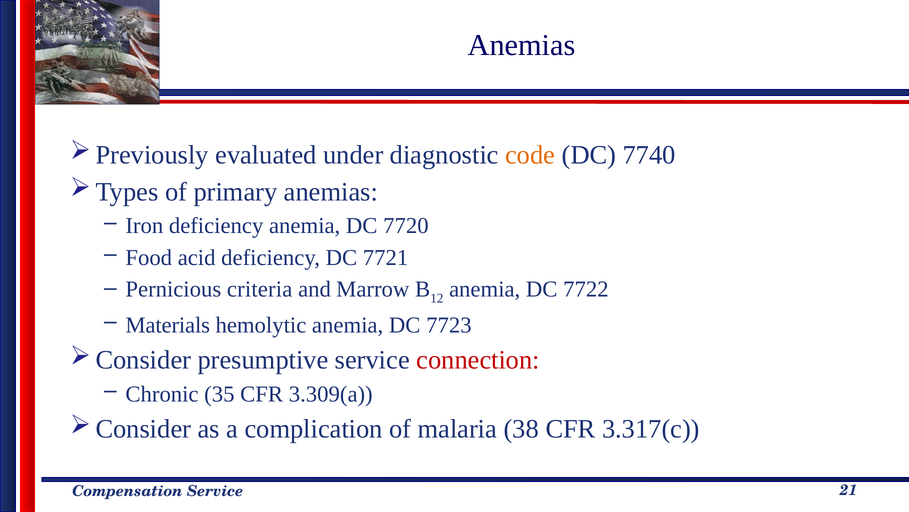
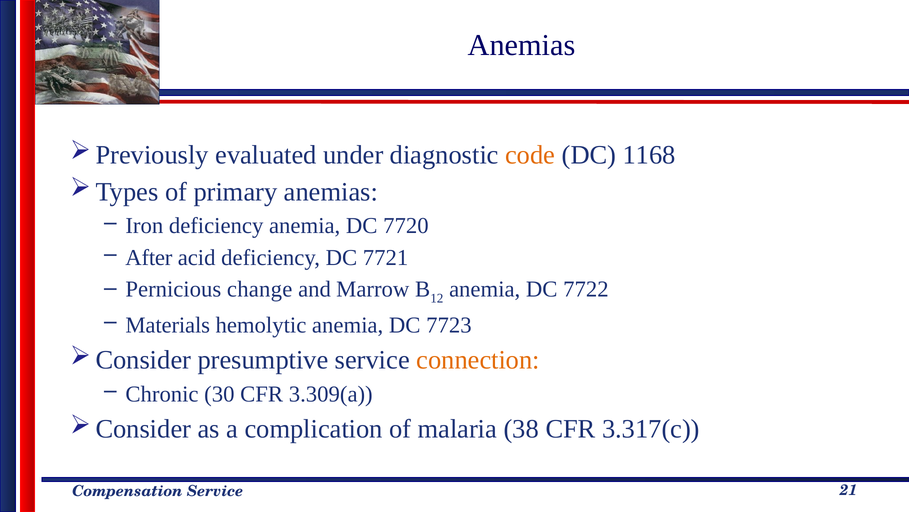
7740: 7740 -> 1168
Food: Food -> After
criteria: criteria -> change
connection colour: red -> orange
35: 35 -> 30
